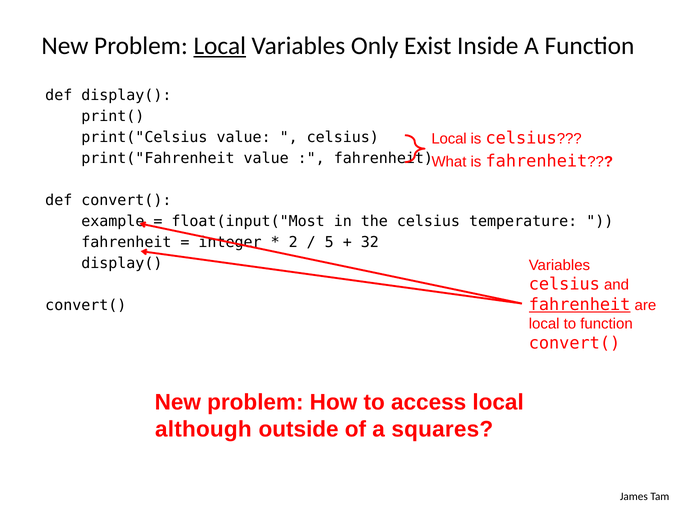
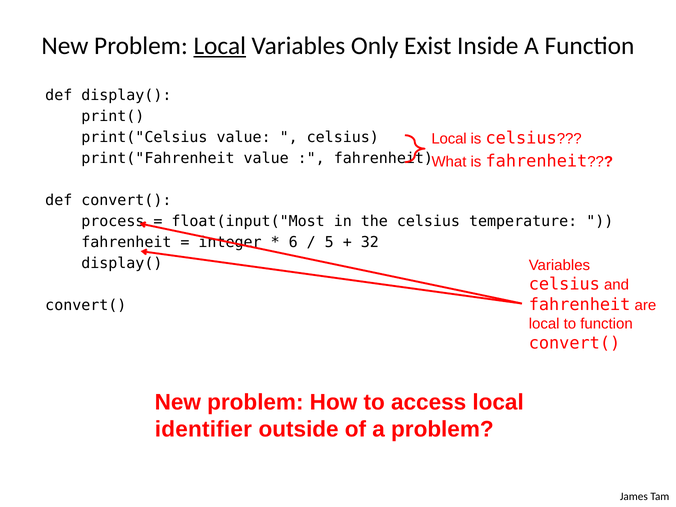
example: example -> process
2: 2 -> 6
fahrenheit at (580, 305) underline: present -> none
although: although -> identifier
a squares: squares -> problem
